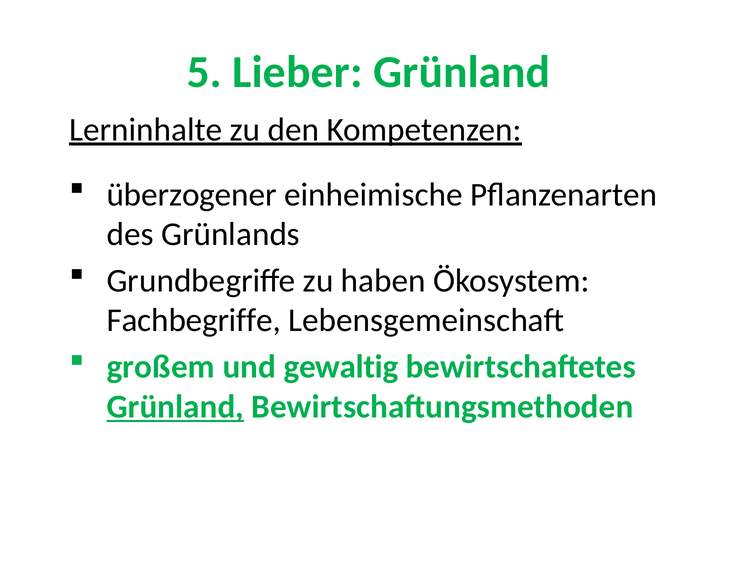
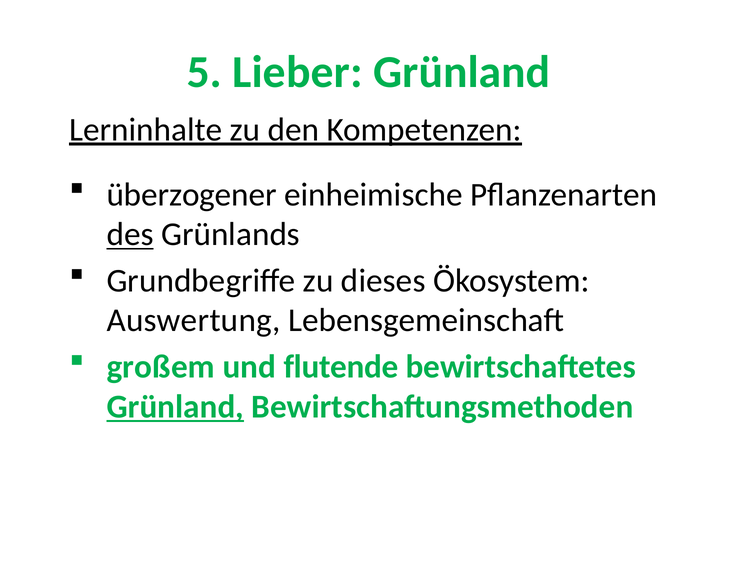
des underline: none -> present
haben: haben -> dieses
Fachbegriffe: Fachbegriffe -> Auswertung
gewaltig: gewaltig -> flutende
